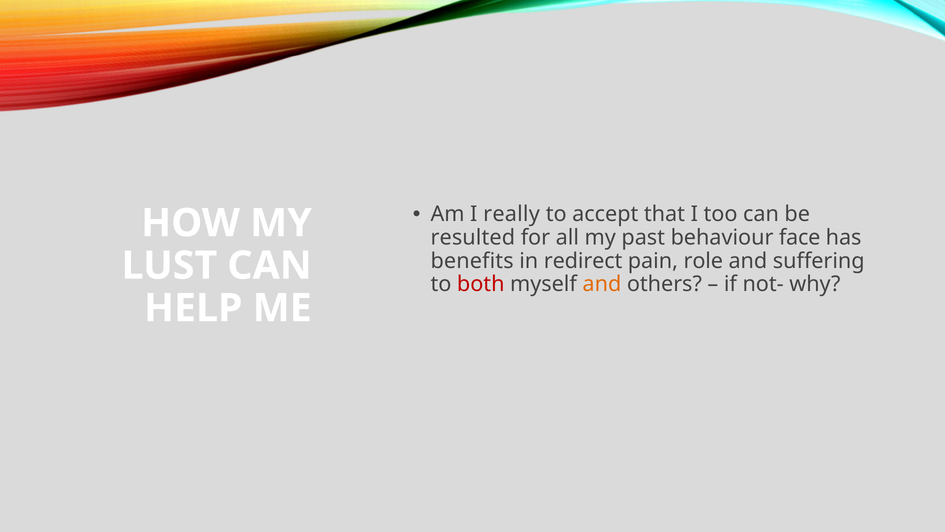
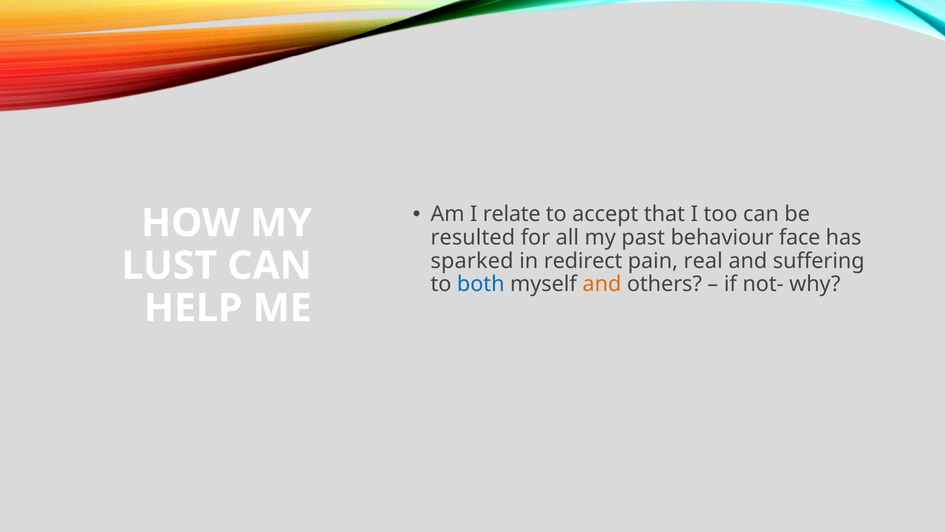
really: really -> relate
benefits: benefits -> sparked
role: role -> real
both colour: red -> blue
